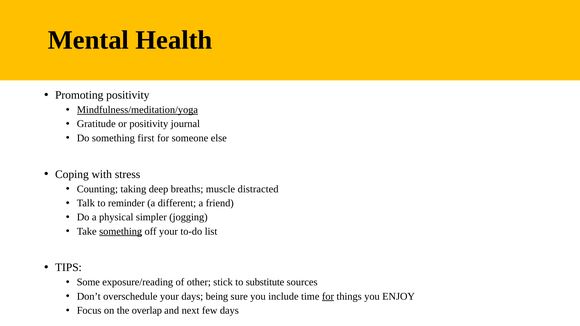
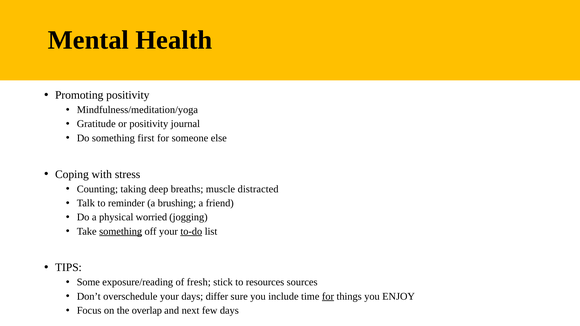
Mindfulness/meditation/yoga underline: present -> none
different: different -> brushing
simpler: simpler -> worried
to-do underline: none -> present
other: other -> fresh
substitute: substitute -> resources
being: being -> differ
